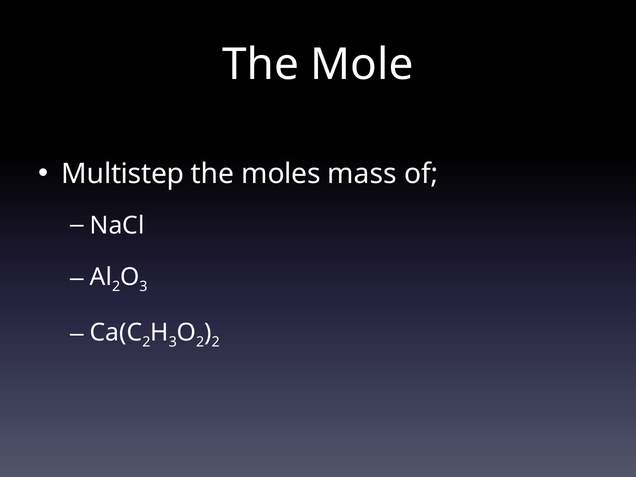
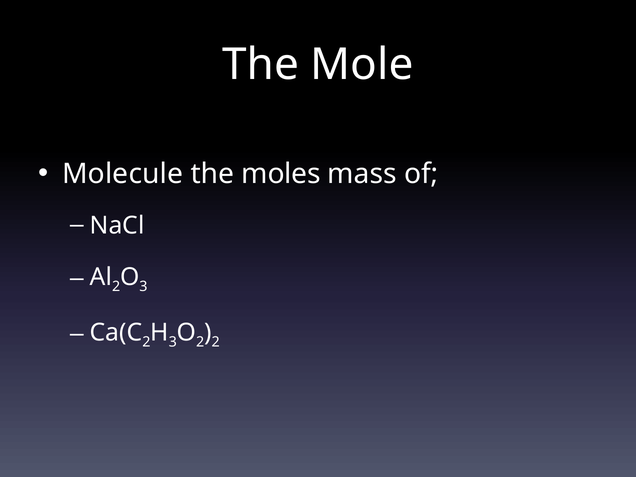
Multistep: Multistep -> Molecule
